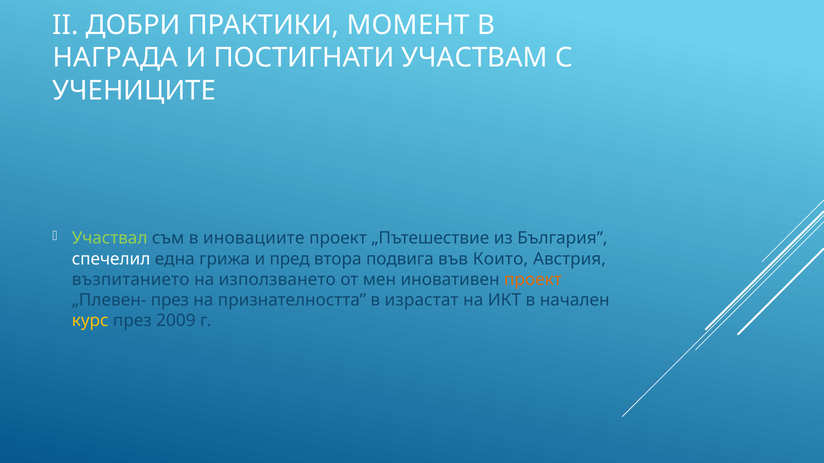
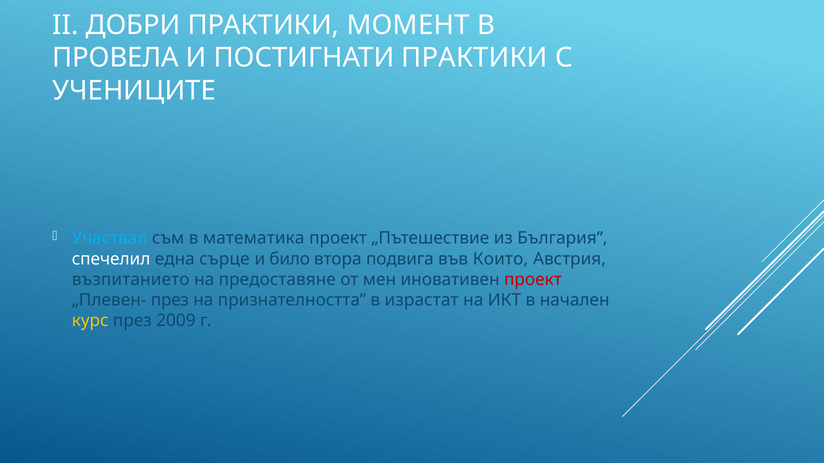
НАГРАДА: НАГРАДА -> ПРОВЕЛА
ПОСТИГНАТИ УЧАСТВАМ: УЧАСТВАМ -> ПРАКТИКИ
Участвал colour: light green -> light blue
иновациите: иновациите -> математика
грижа: грижа -> сърце
пред: пред -> било
използването: използването -> предоставяне
проект at (533, 280) colour: orange -> red
